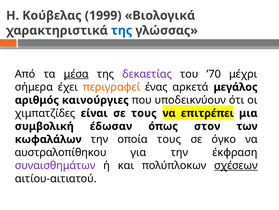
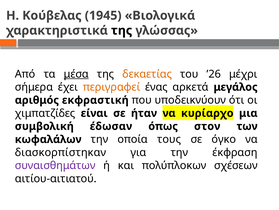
1999: 1999 -> 1945
της at (122, 30) colour: blue -> black
δεκαετίας colour: purple -> orange
’70: ’70 -> ’26
καινούργιες: καινούργιες -> εκφραστική
σε τους: τους -> ήταν
επιτρέπει: επιτρέπει -> κυρίαρχο
αυστραλοπίθηκου: αυστραλοπίθηκου -> διασκορπίστηκαν
σχέσεων underline: present -> none
